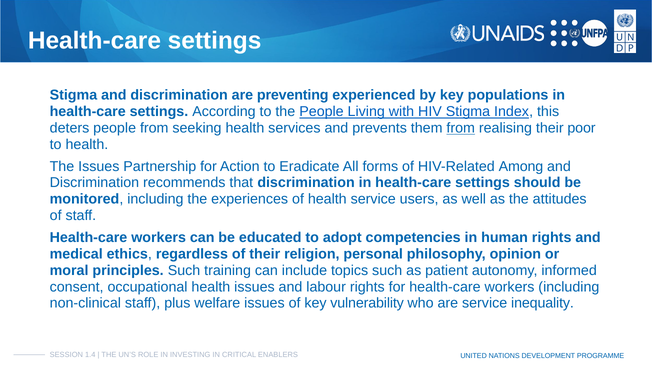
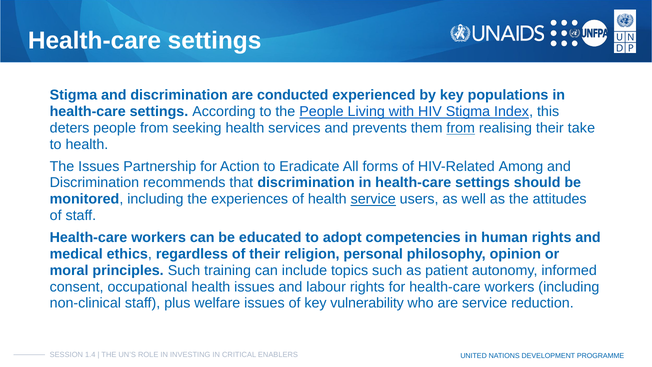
preventing: preventing -> conducted
poor: poor -> take
service at (373, 199) underline: none -> present
inequality: inequality -> reduction
